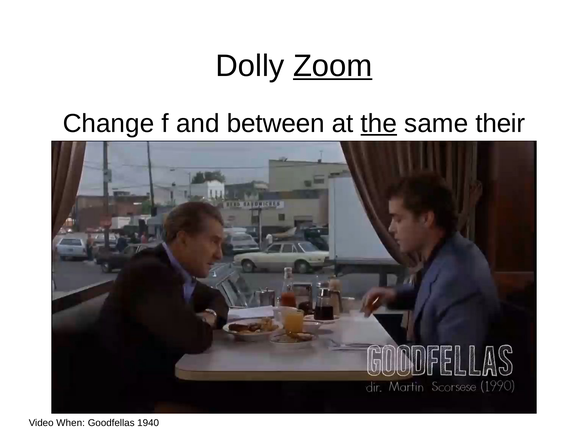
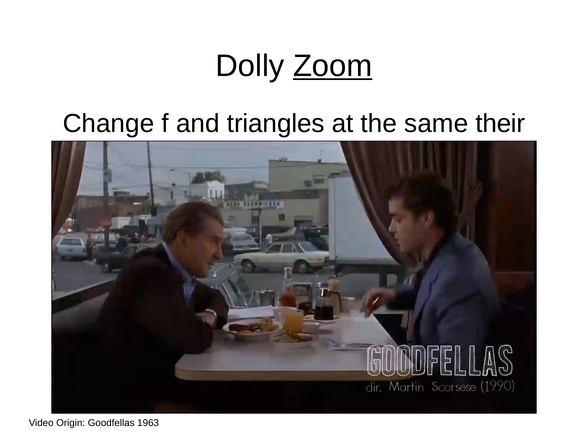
between: between -> triangles
the underline: present -> none
When: When -> Origin
1940: 1940 -> 1963
